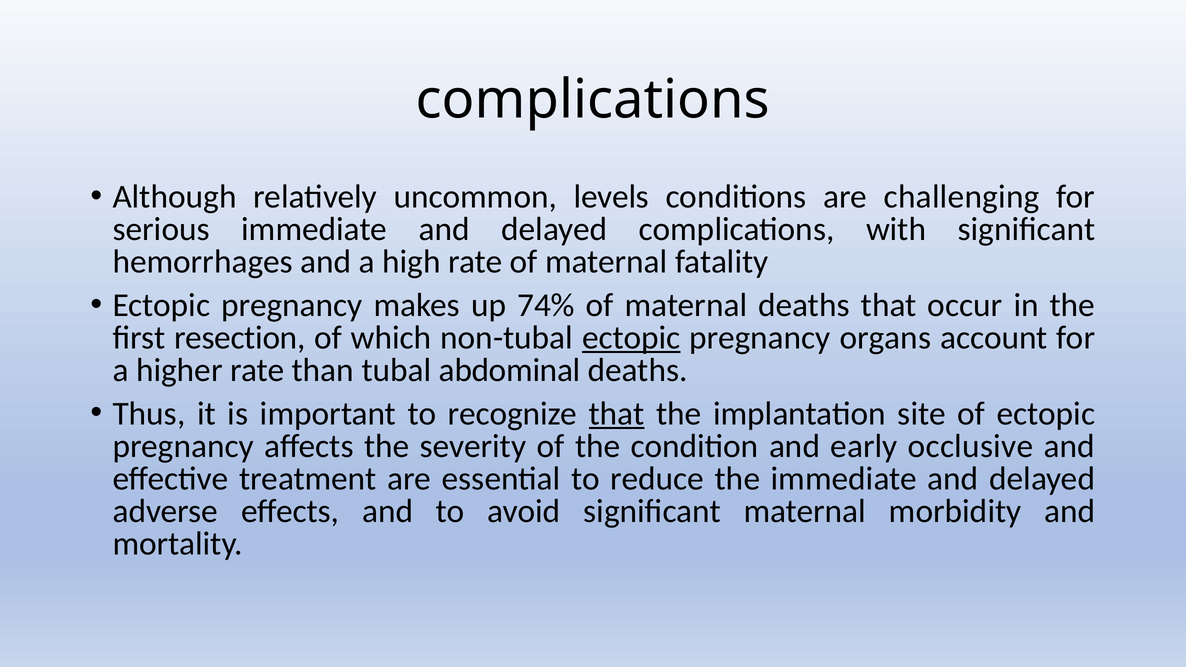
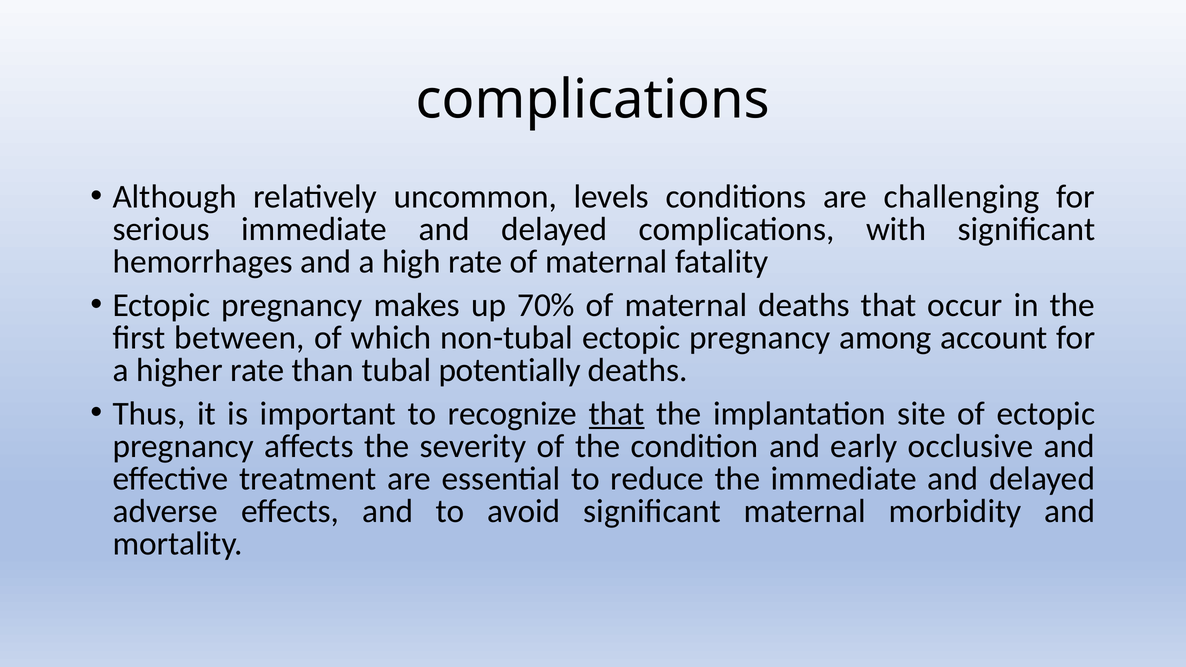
74%: 74% -> 70%
resection: resection -> between
ectopic at (631, 338) underline: present -> none
organs: organs -> among
abdominal: abdominal -> potentially
